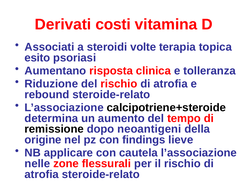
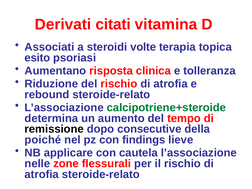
costi: costi -> citati
calcipotriene+steroide colour: black -> green
neoantigeni: neoantigeni -> consecutive
origine: origine -> poiché
